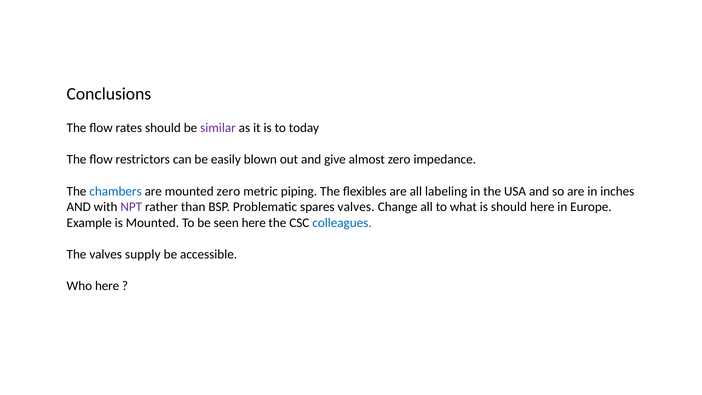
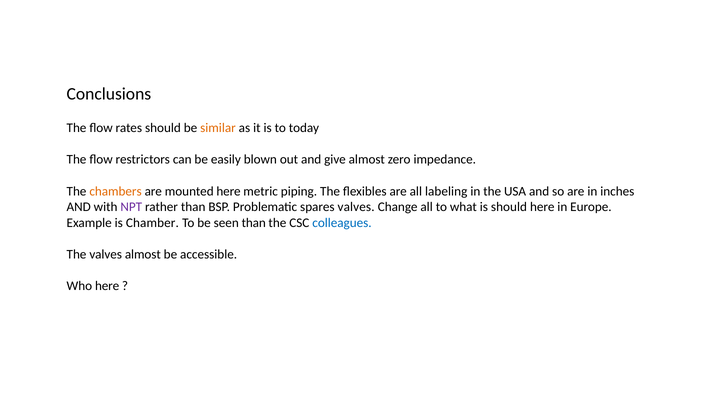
similar colour: purple -> orange
chambers colour: blue -> orange
mounted zero: zero -> here
is Mounted: Mounted -> Chamber
seen here: here -> than
valves supply: supply -> almost
